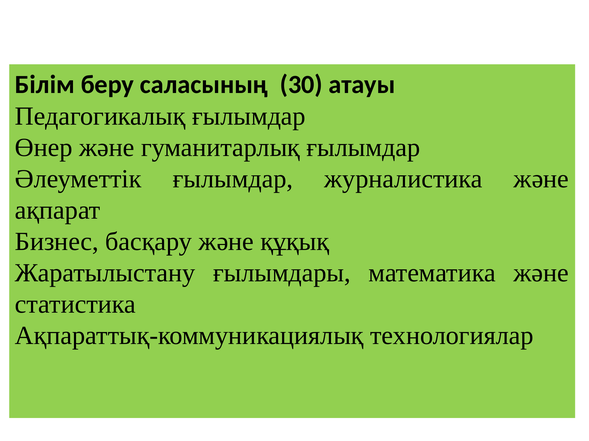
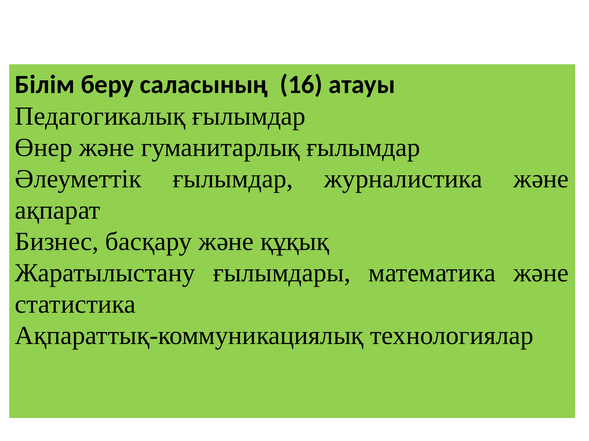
30: 30 -> 16
